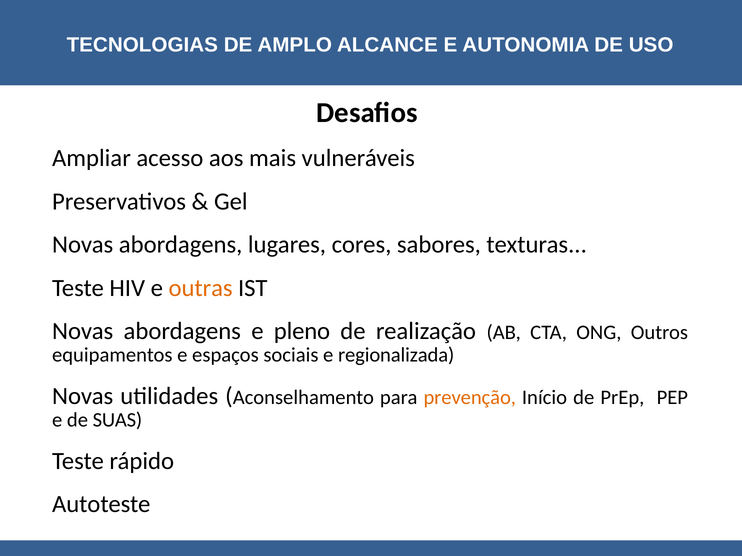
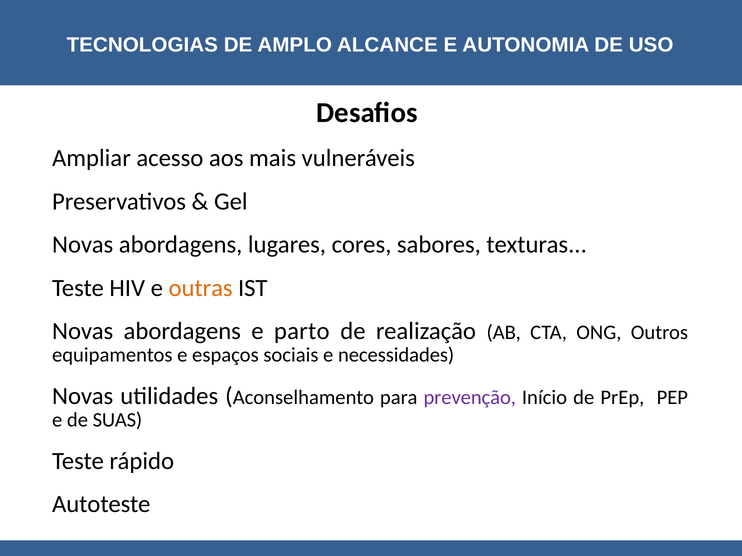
pleno: pleno -> parto
regionalizada: regionalizada -> necessidades
prevenção colour: orange -> purple
